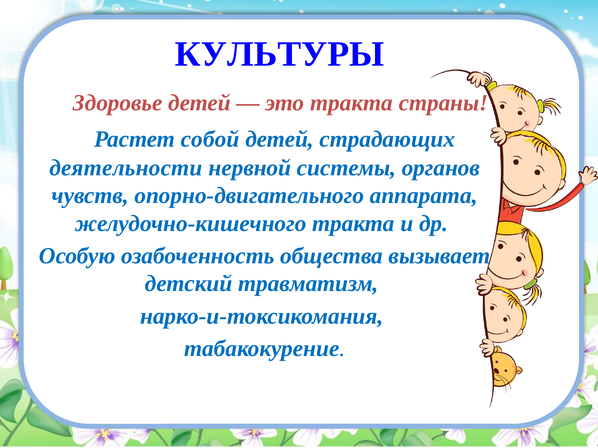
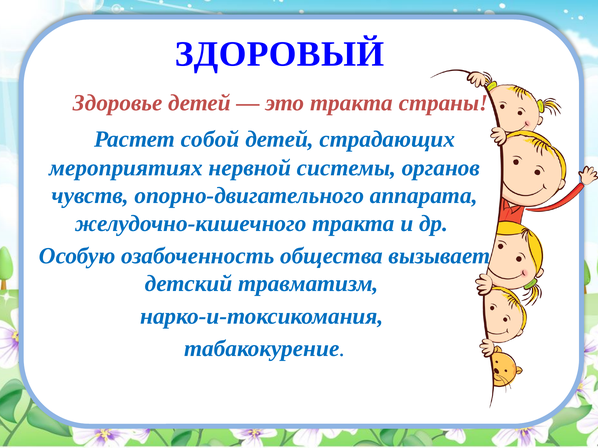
КУЛЬТУРЫ: КУЛЬТУРЫ -> ЗДОРОВЫЙ
деятельности: деятельности -> мероприятиях
